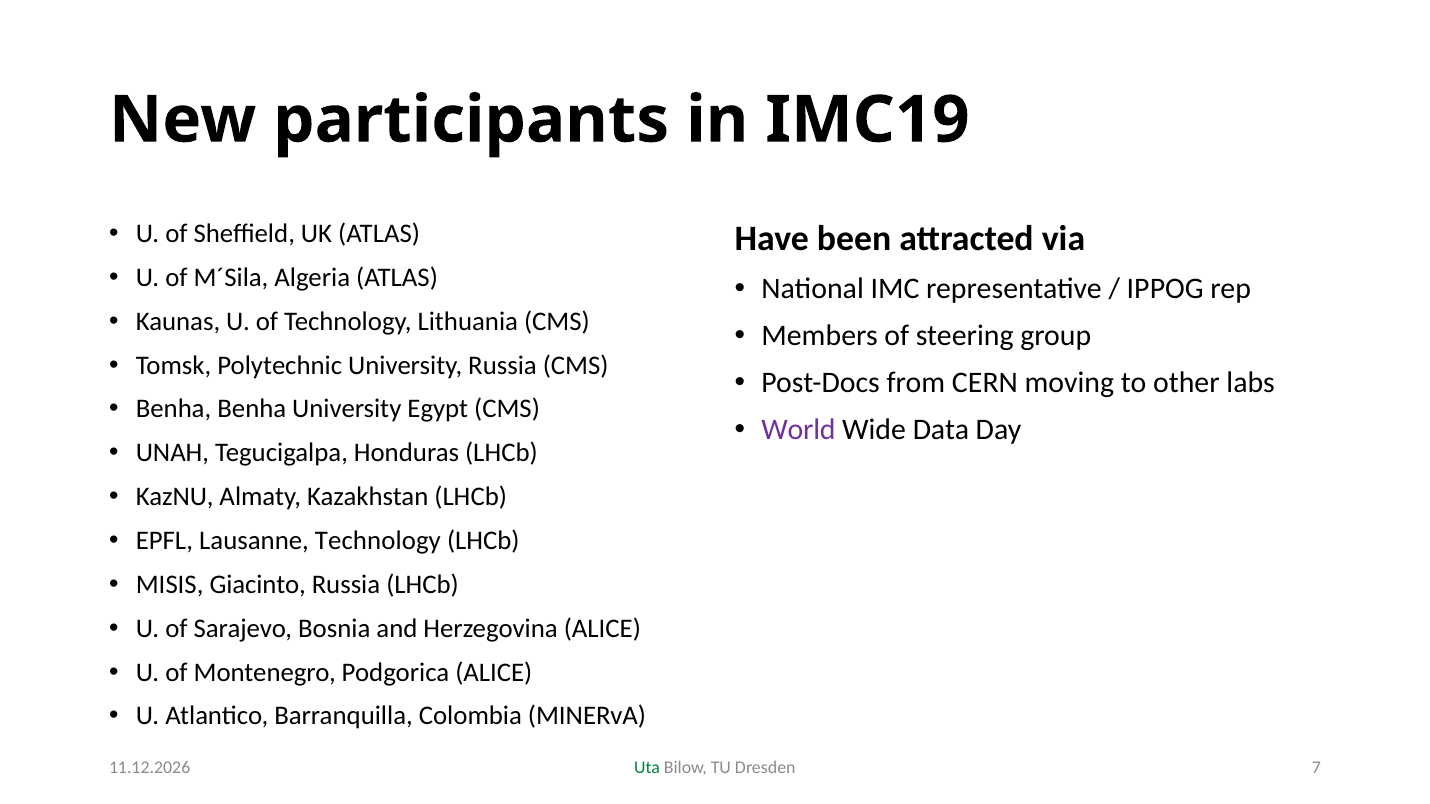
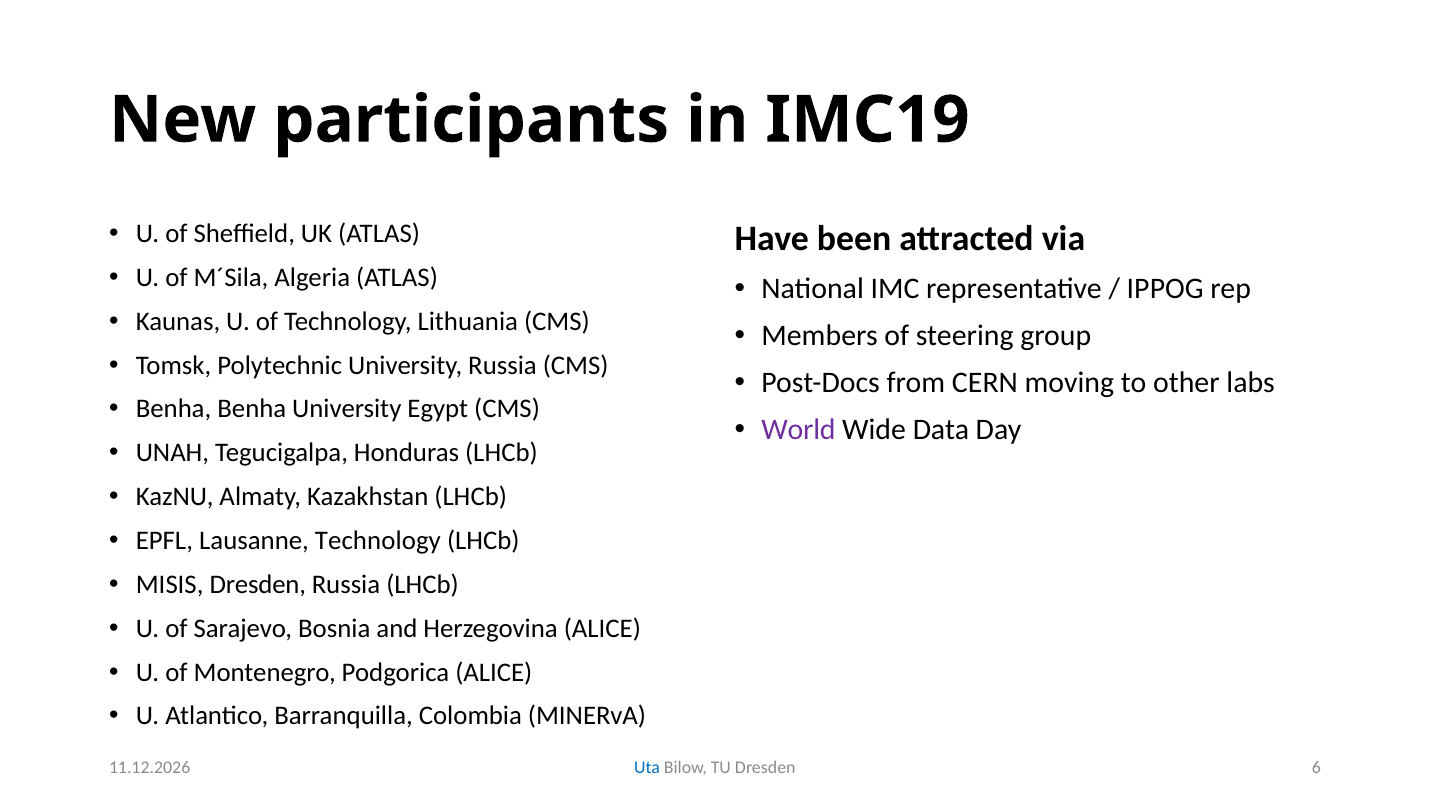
MISIS Giacinto: Giacinto -> Dresden
Uta colour: green -> blue
7: 7 -> 6
